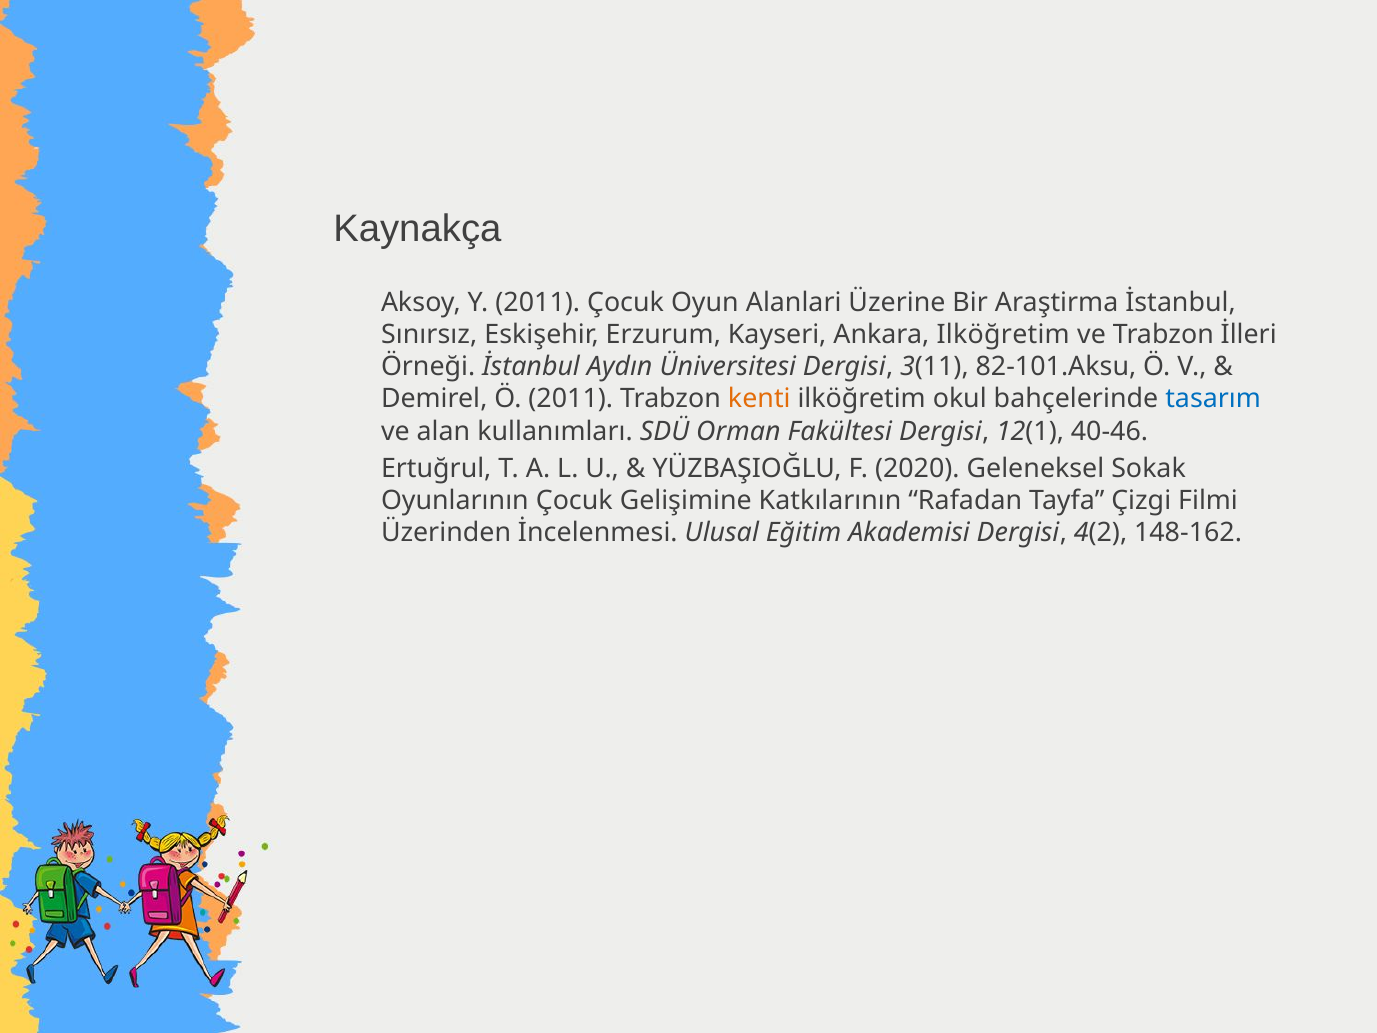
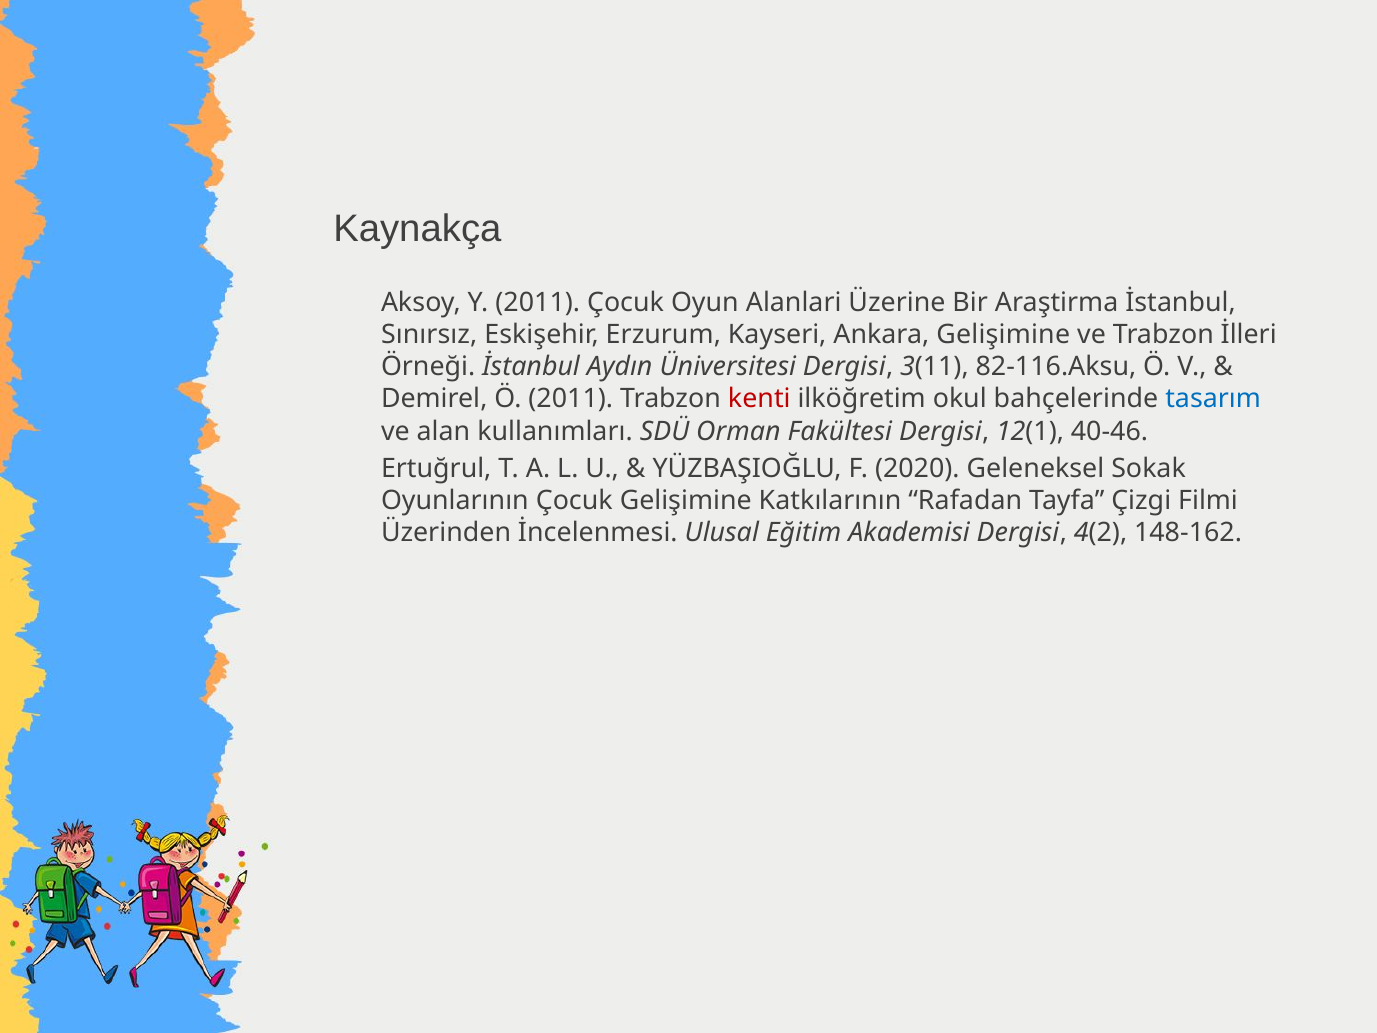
Ankara Ilköğretim: Ilköğretim -> Gelişimine
82-101.Aksu: 82-101.Aksu -> 82-116.Aksu
kenti colour: orange -> red
